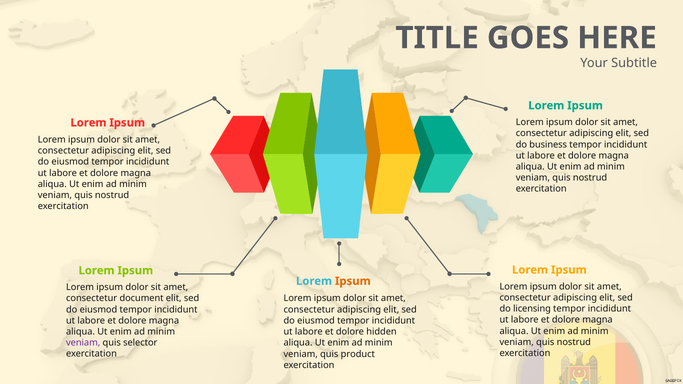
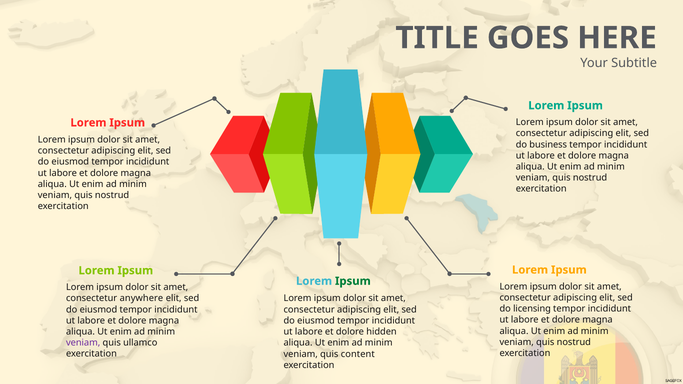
Ipsum at (353, 281) colour: orange -> green
document: document -> anywhere
selector: selector -> ullamco
product: product -> content
